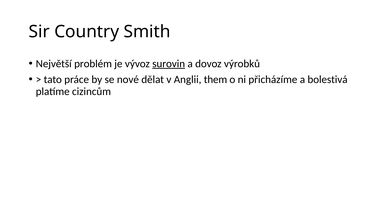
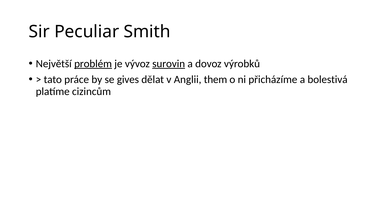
Country: Country -> Peculiar
problém underline: none -> present
nové: nové -> gives
